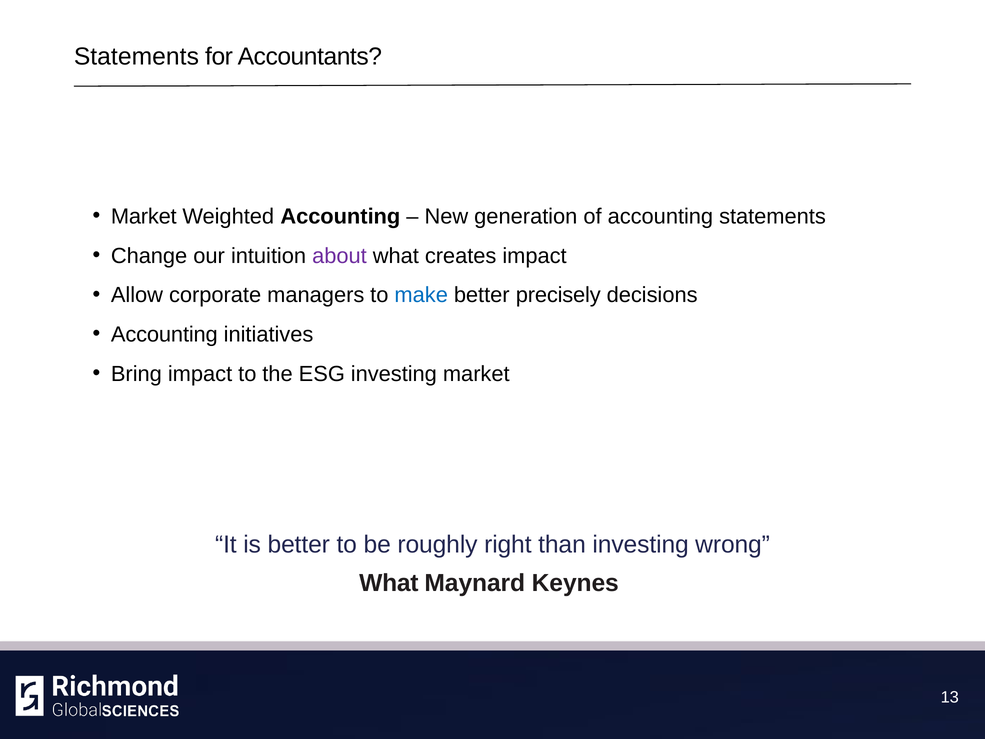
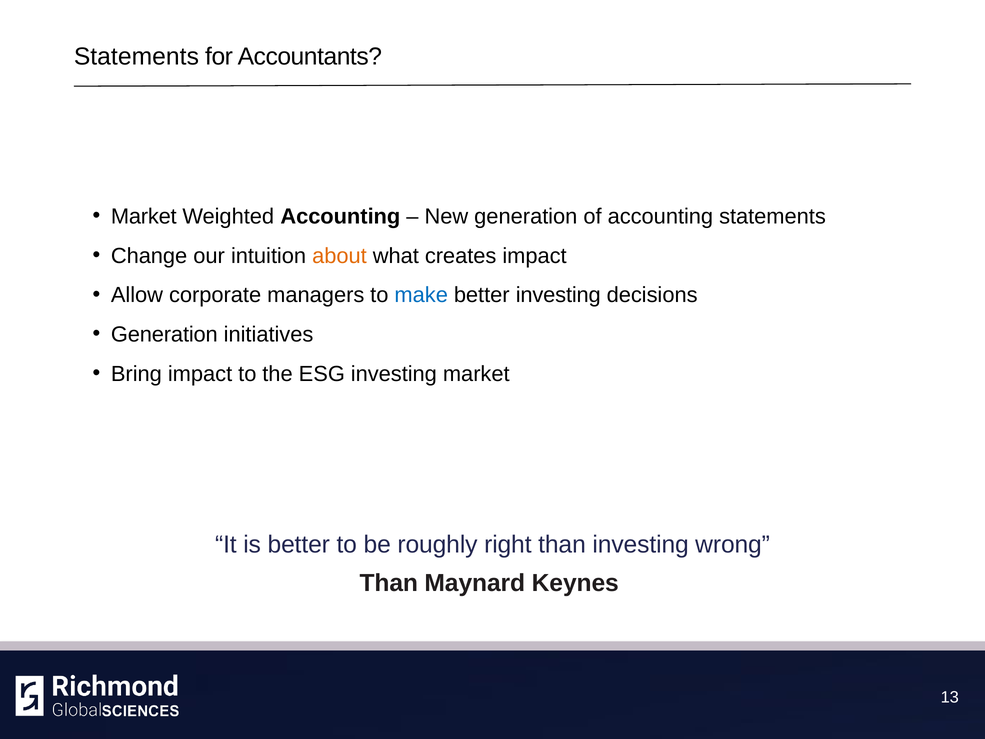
about colour: purple -> orange
better precisely: precisely -> investing
Accounting at (164, 334): Accounting -> Generation
What at (389, 583): What -> Than
